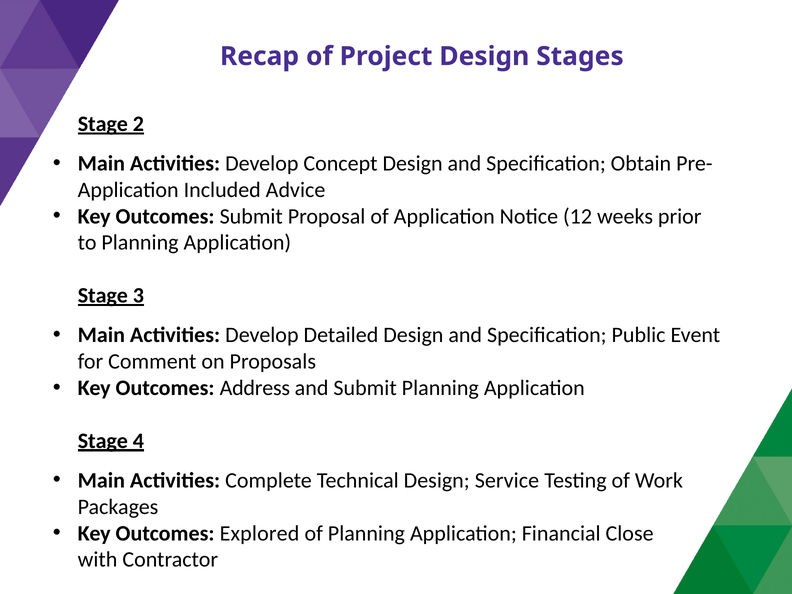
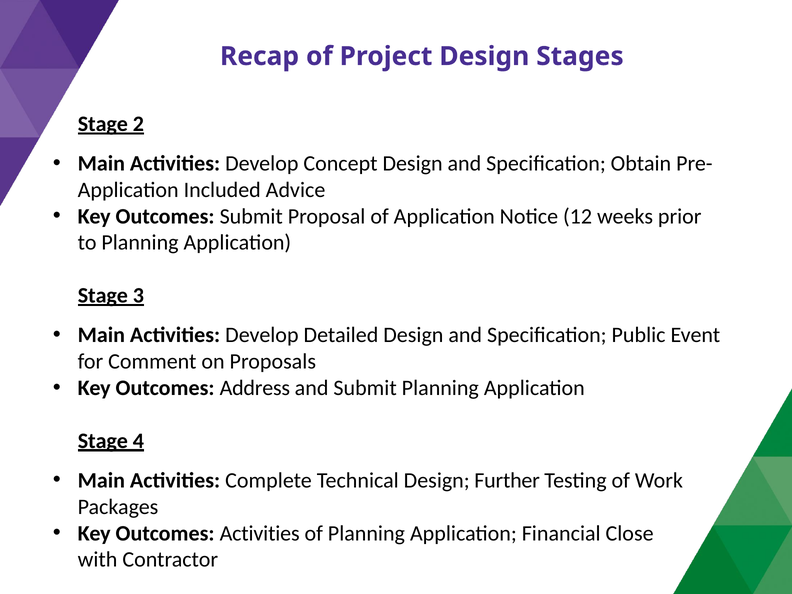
Service: Service -> Further
Outcomes Explored: Explored -> Activities
